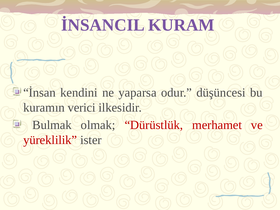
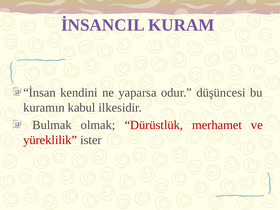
verici: verici -> kabul
